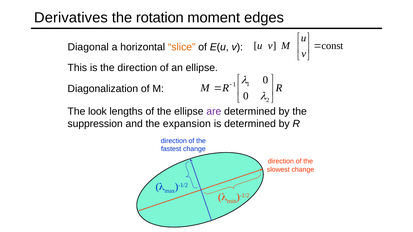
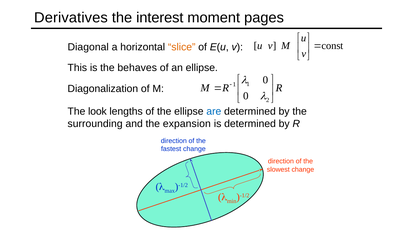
rotation: rotation -> interest
edges: edges -> pages
the direction: direction -> behaves
are colour: purple -> blue
suppression: suppression -> surrounding
